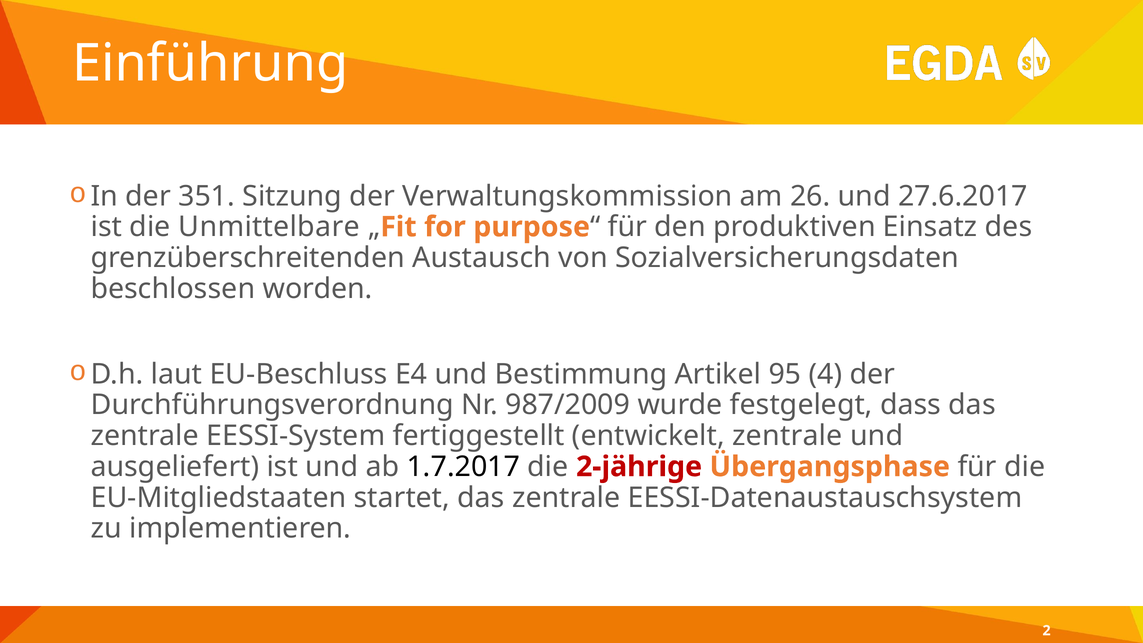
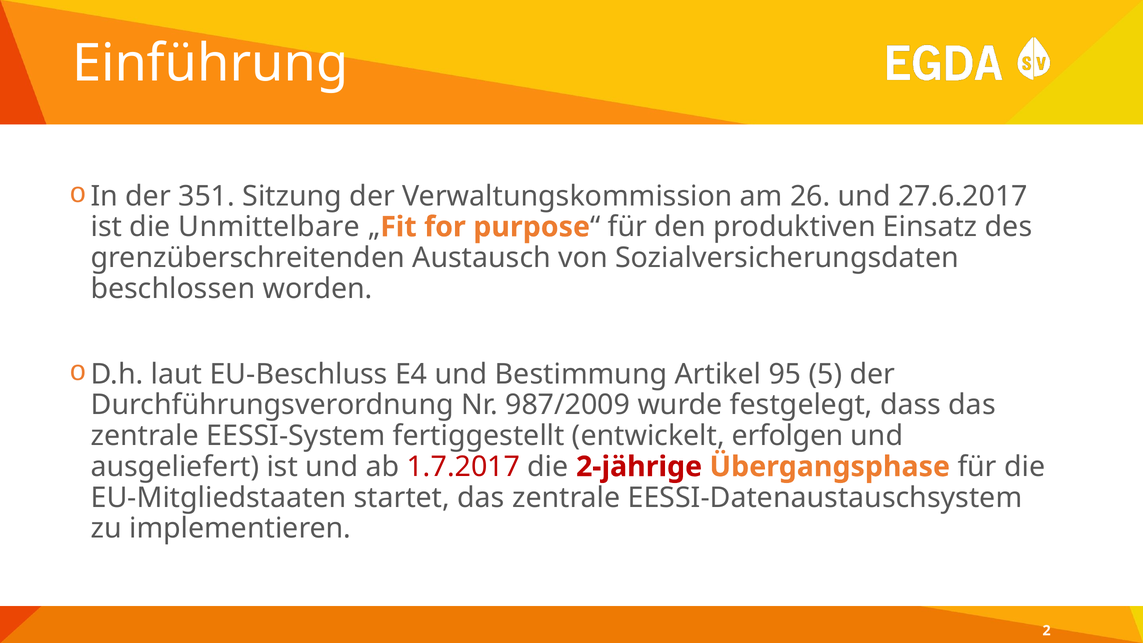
4: 4 -> 5
entwickelt zentrale: zentrale -> erfolgen
1.7.2017 colour: black -> red
